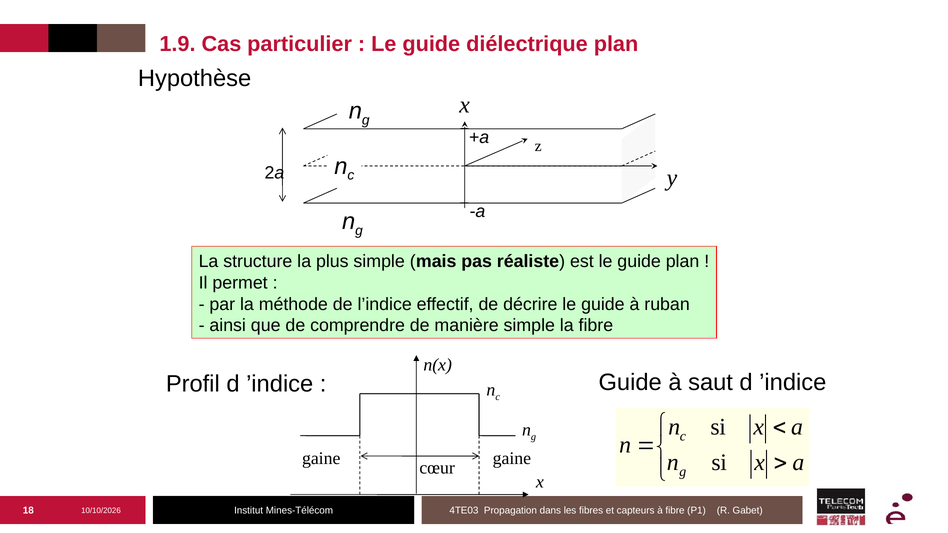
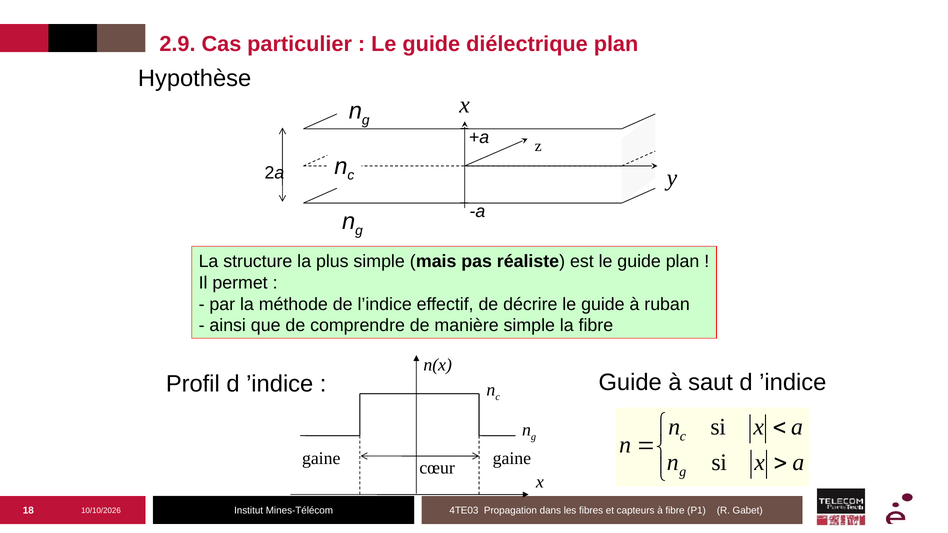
1.9: 1.9 -> 2.9
